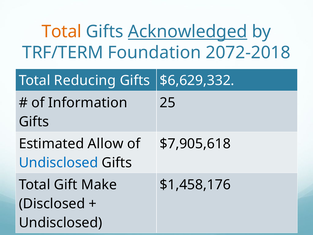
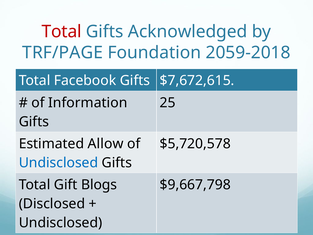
Total at (62, 32) colour: orange -> red
Acknowledged underline: present -> none
TRF/TERM: TRF/TERM -> TRF/PAGE
2072-2018: 2072-2018 -> 2059-2018
Reducing: Reducing -> Facebook
$6,629,332: $6,629,332 -> $7,672,615
$7,905,618: $7,905,618 -> $5,720,578
Make: Make -> Blogs
$1,458,176: $1,458,176 -> $9,667,798
